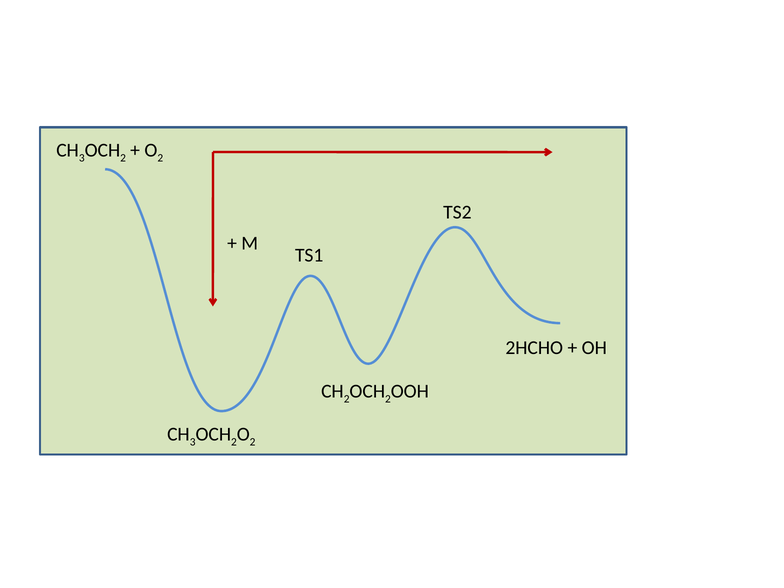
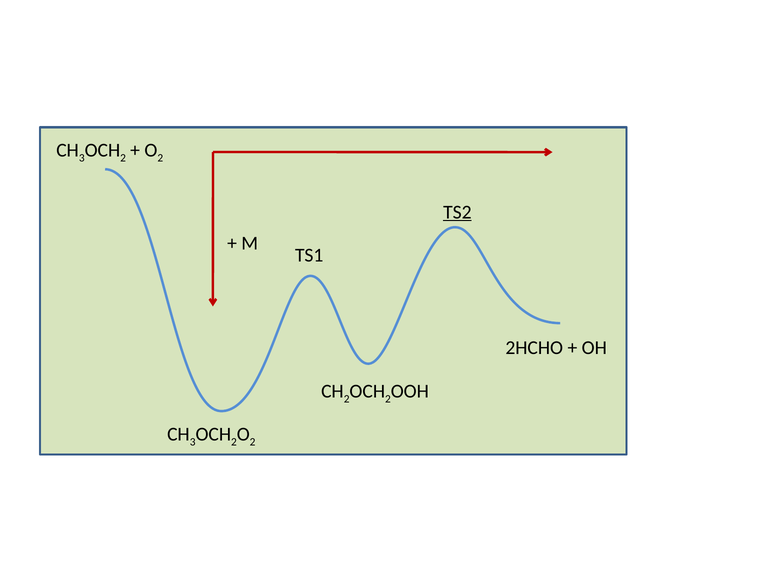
TS2 underline: none -> present
